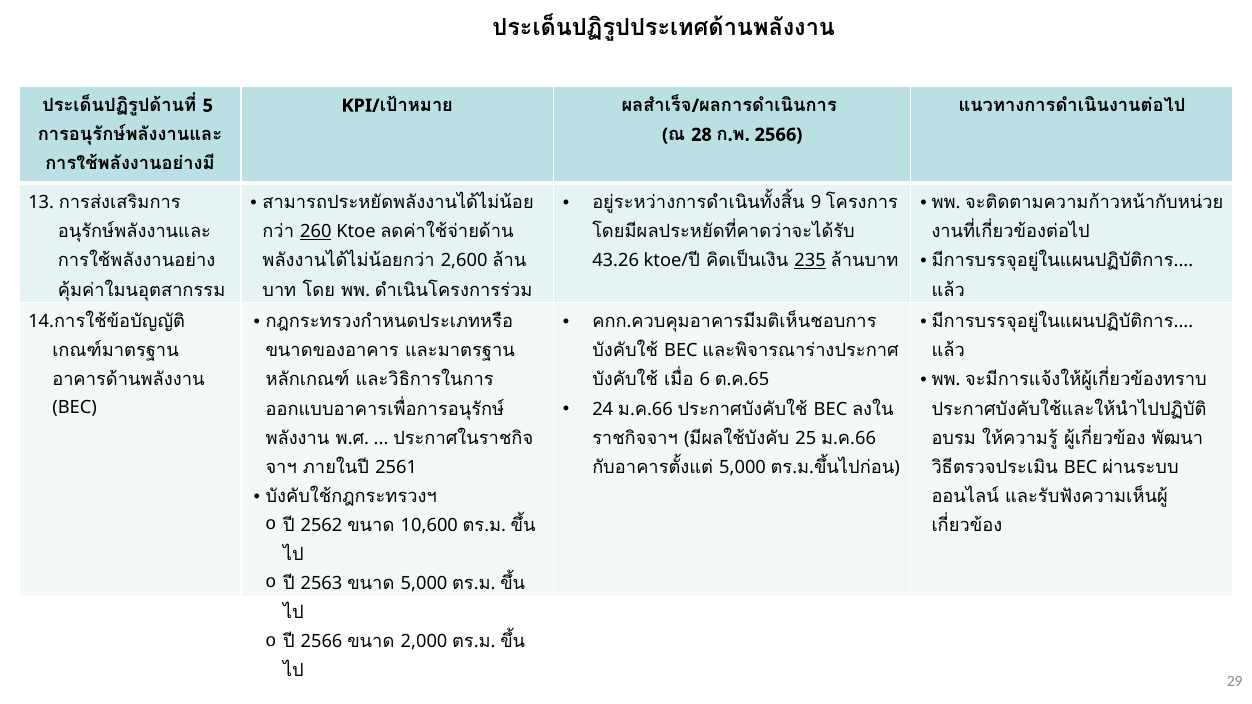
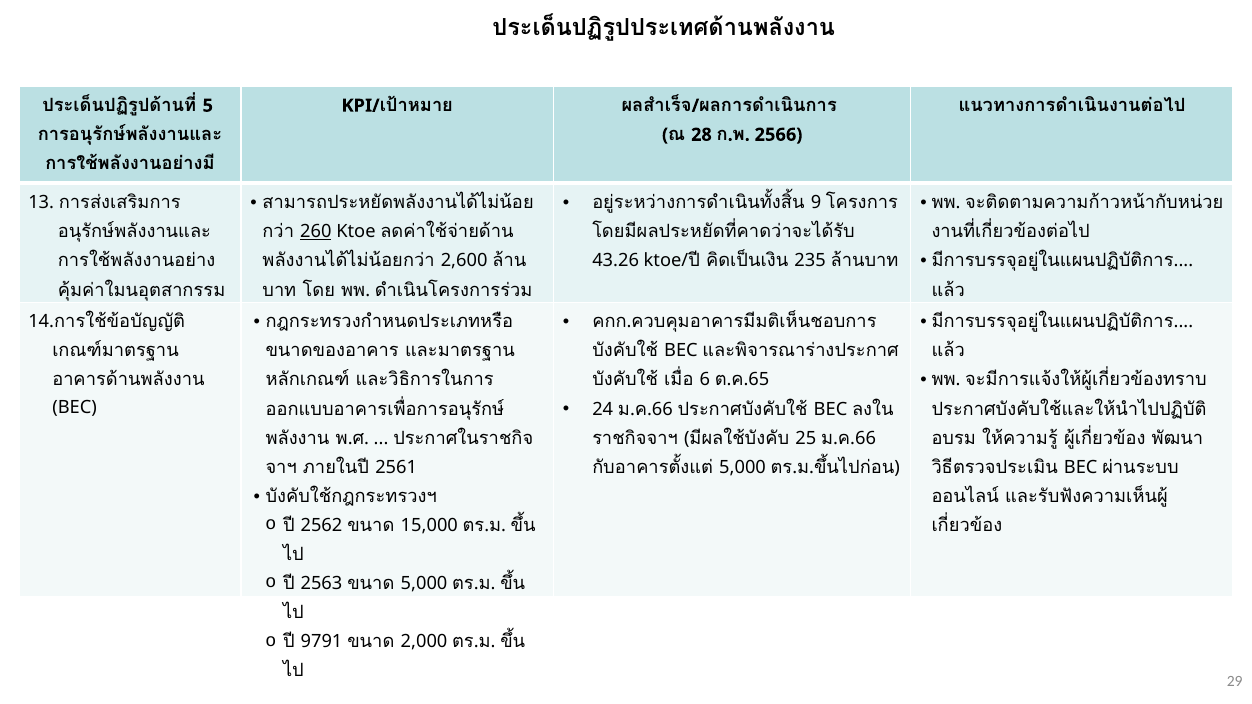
235 underline: present -> none
10,600: 10,600 -> 15,000
2566 at (322, 642): 2566 -> 9791
